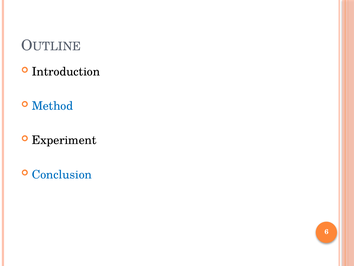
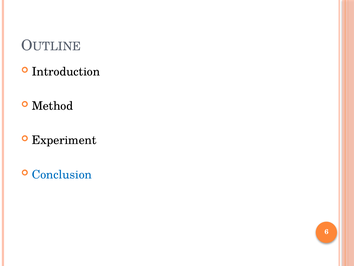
Method colour: blue -> black
